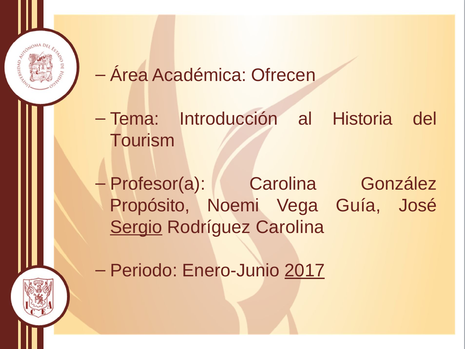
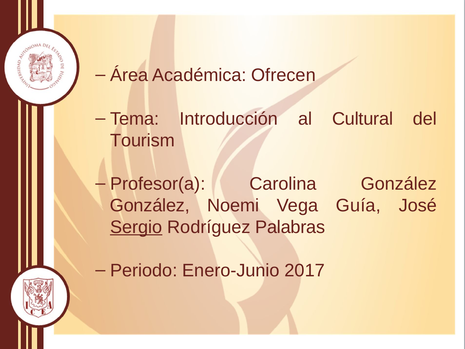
Historia: Historia -> Cultural
Propósito at (150, 205): Propósito -> González
Rodríguez Carolina: Carolina -> Palabras
2017 underline: present -> none
